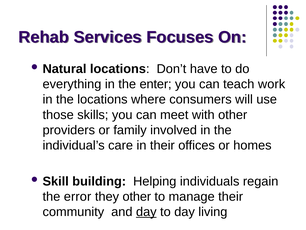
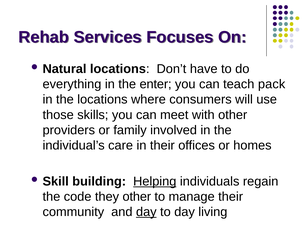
work: work -> pack
Helping underline: none -> present
error: error -> code
